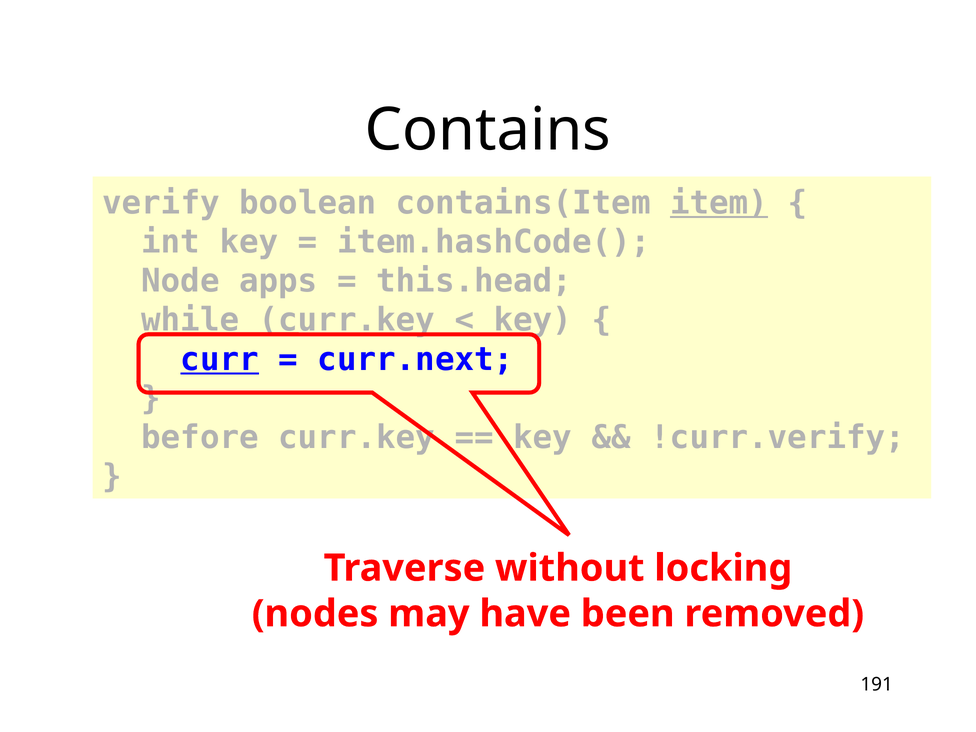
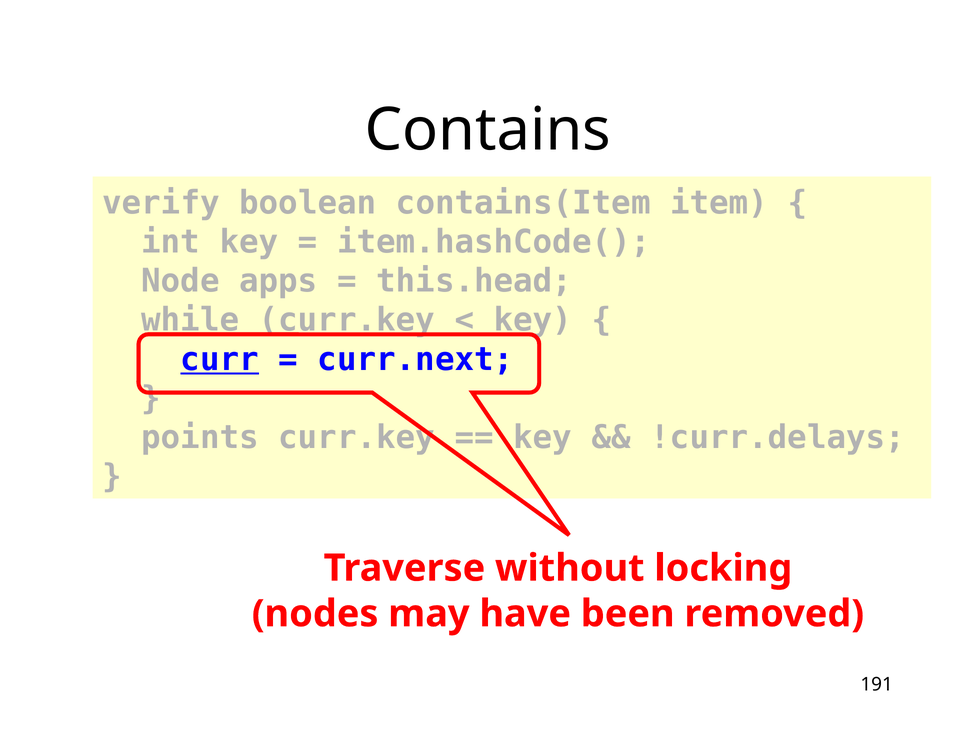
item underline: present -> none
before: before -> points
!curr.verify: !curr.verify -> !curr.delays
